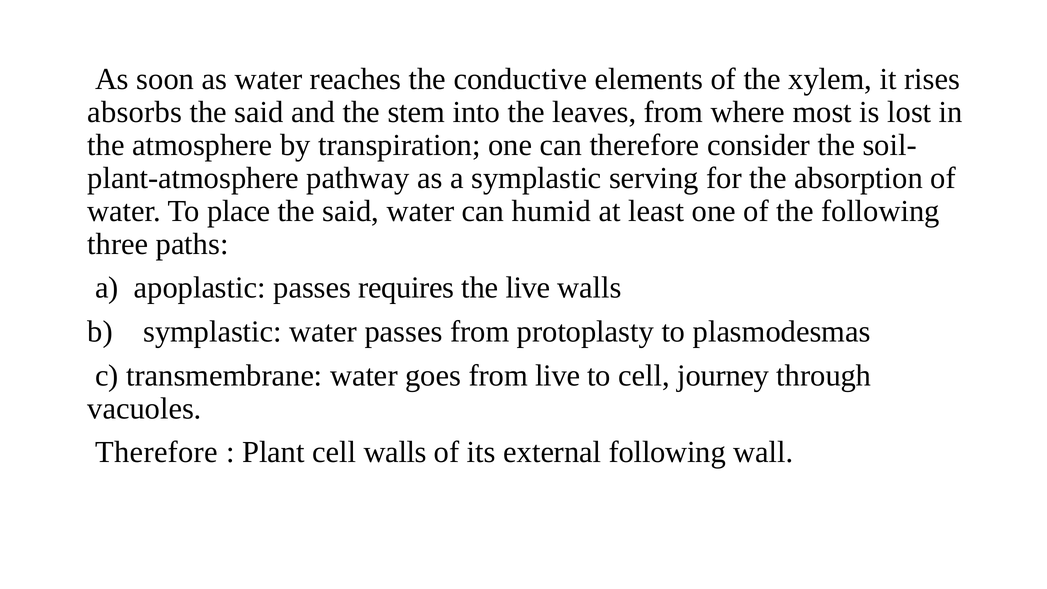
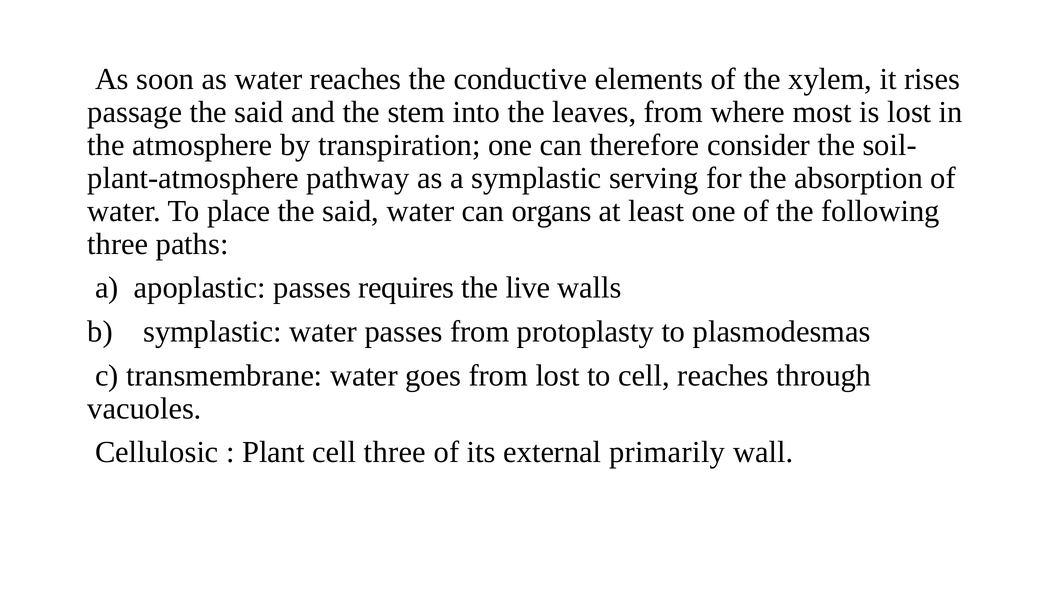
absorbs: absorbs -> passage
humid: humid -> organs
from live: live -> lost
cell journey: journey -> reaches
Therefore at (157, 452): Therefore -> Cellulosic
cell walls: walls -> three
external following: following -> primarily
